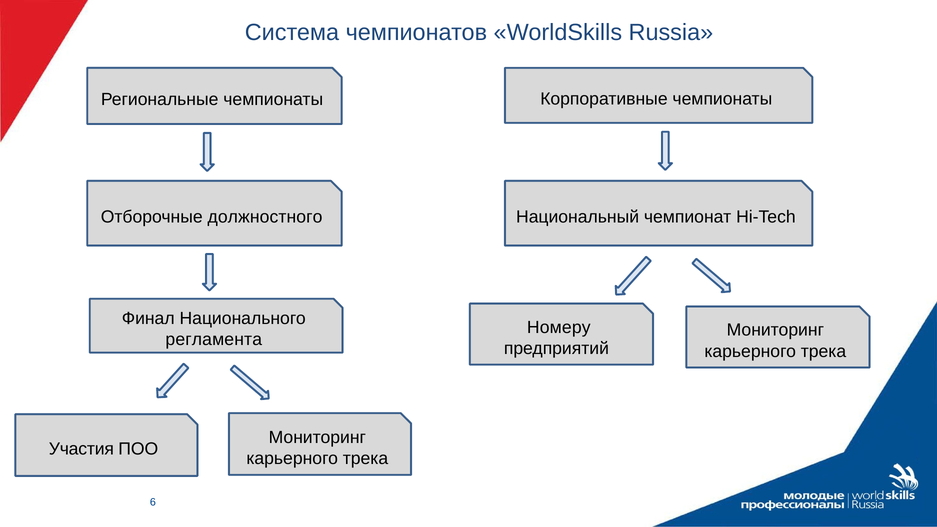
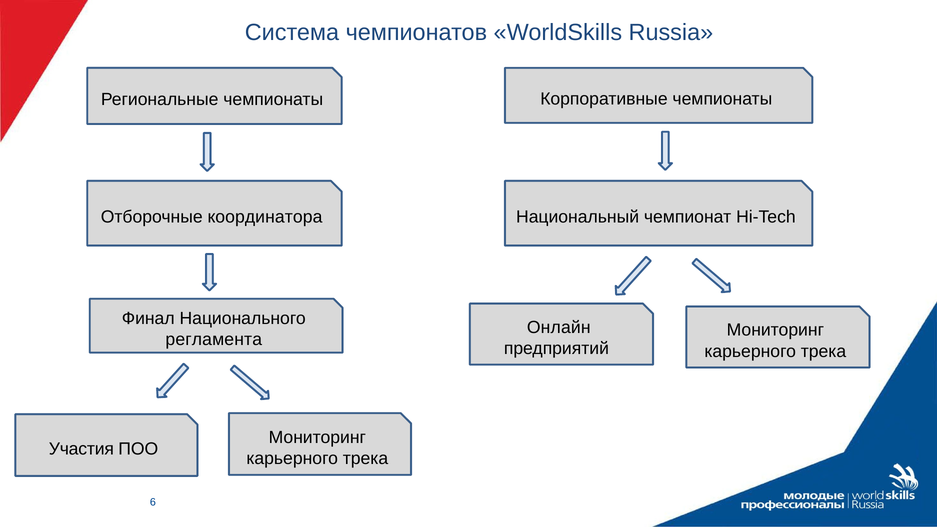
должностного: должностного -> координатора
Номеру: Номеру -> Онлайн
